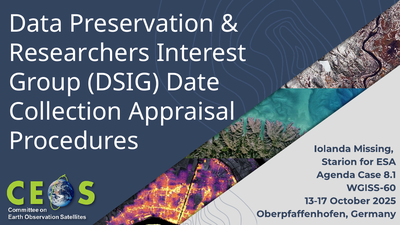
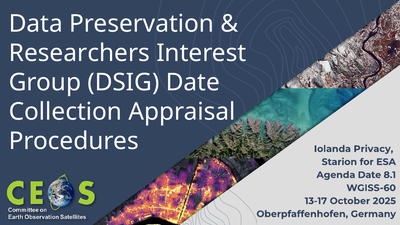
Missing: Missing -> Privacy
Agenda Case: Case -> Date
